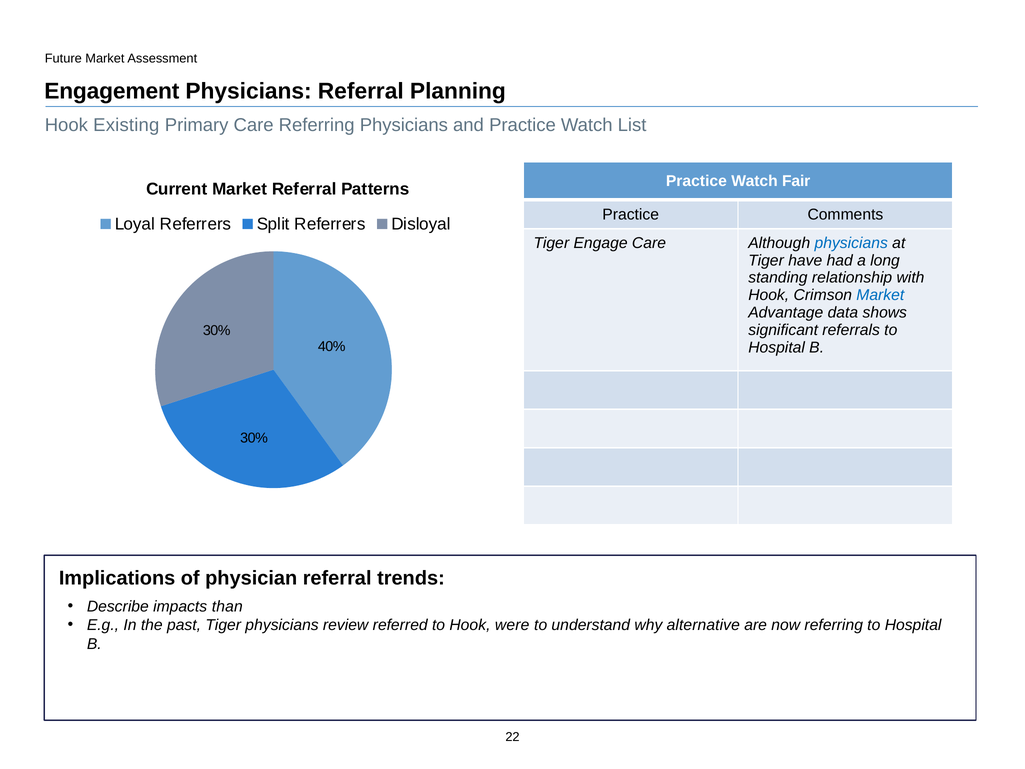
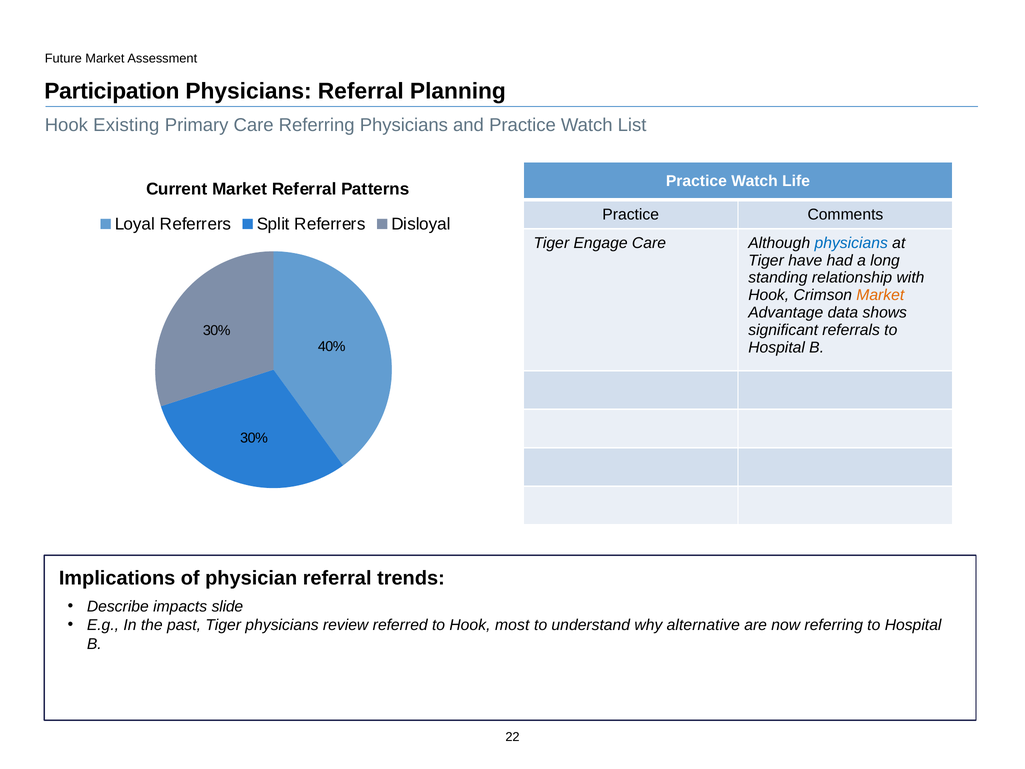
Engagement: Engagement -> Participation
Fair: Fair -> Life
Market at (880, 295) colour: blue -> orange
than: than -> slide
were: were -> most
